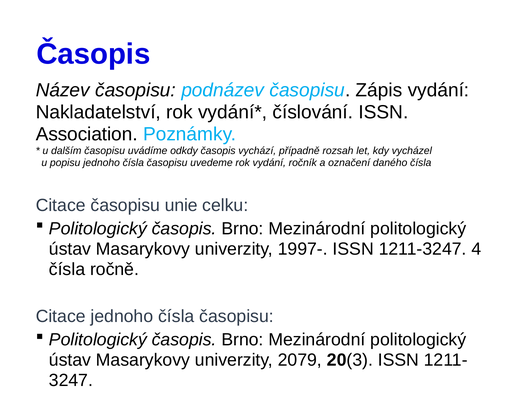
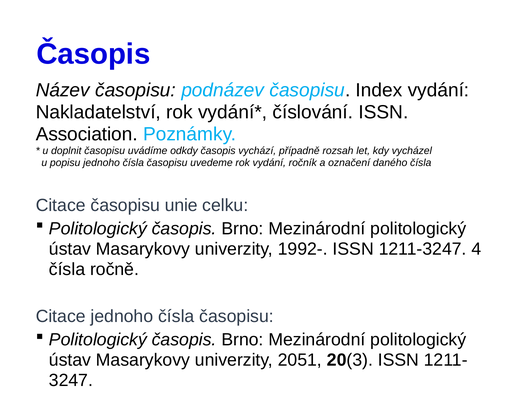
Zápis: Zápis -> Index
dalším: dalším -> doplnit
1997-: 1997- -> 1992-
2079: 2079 -> 2051
